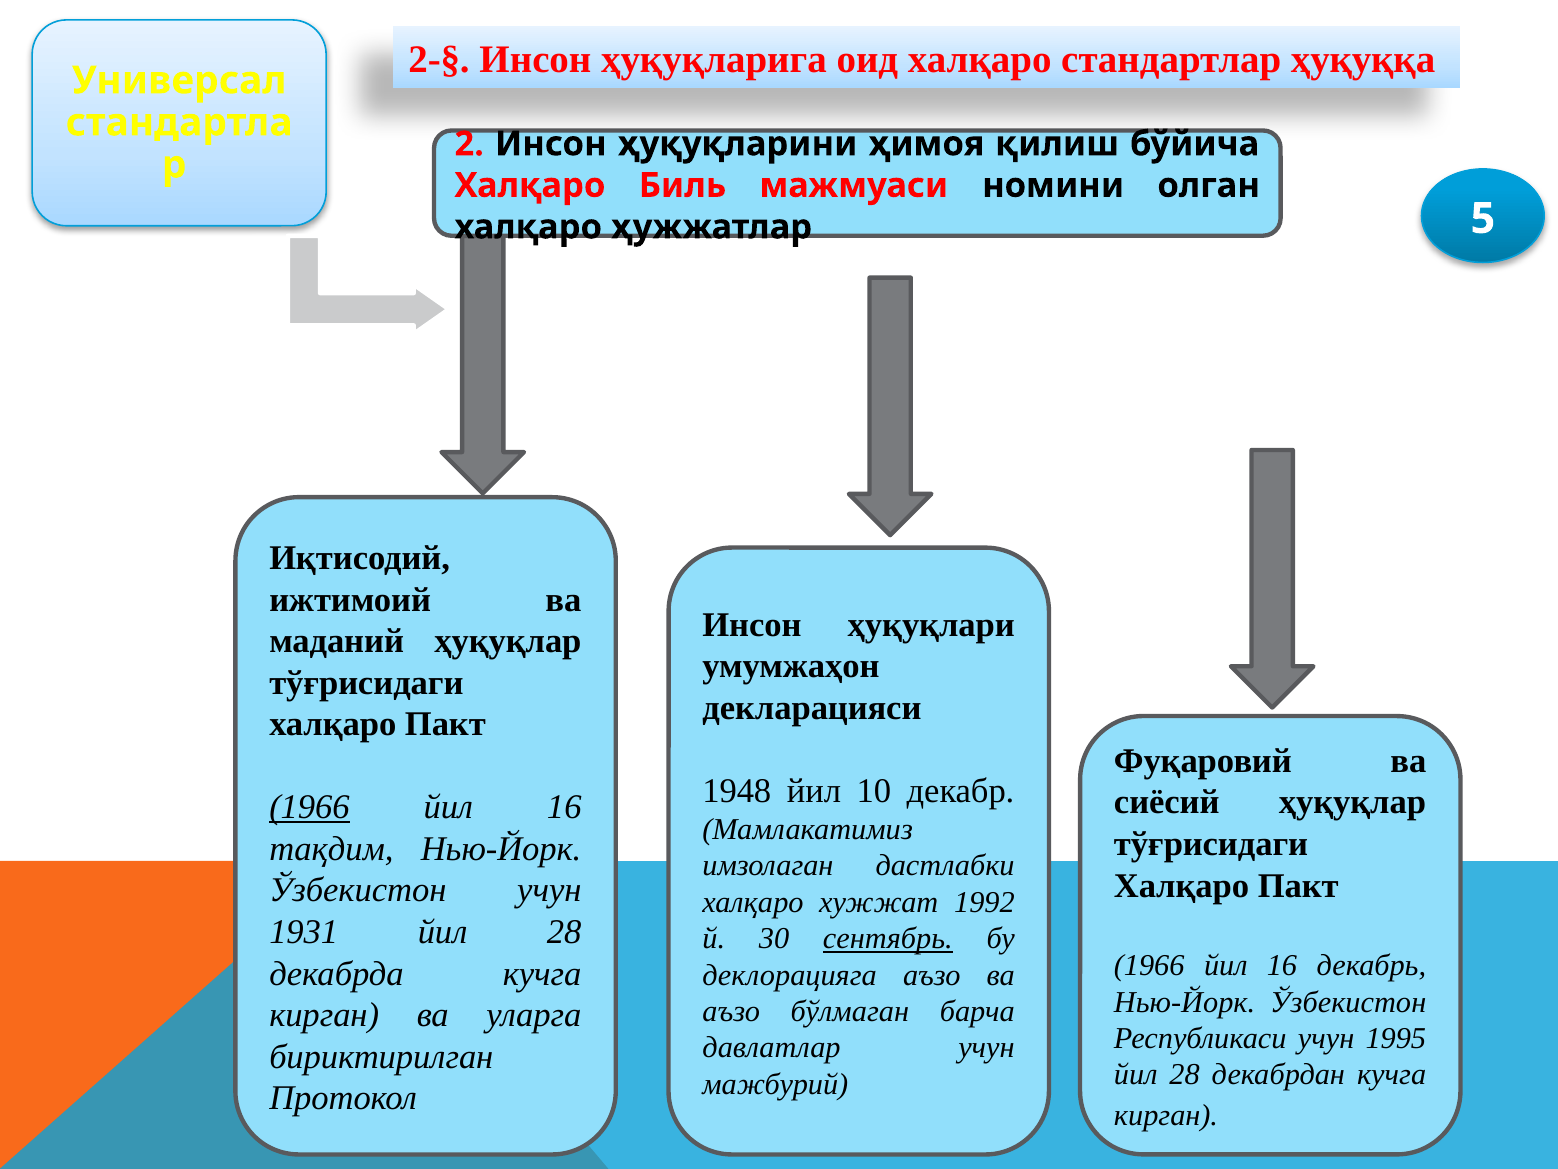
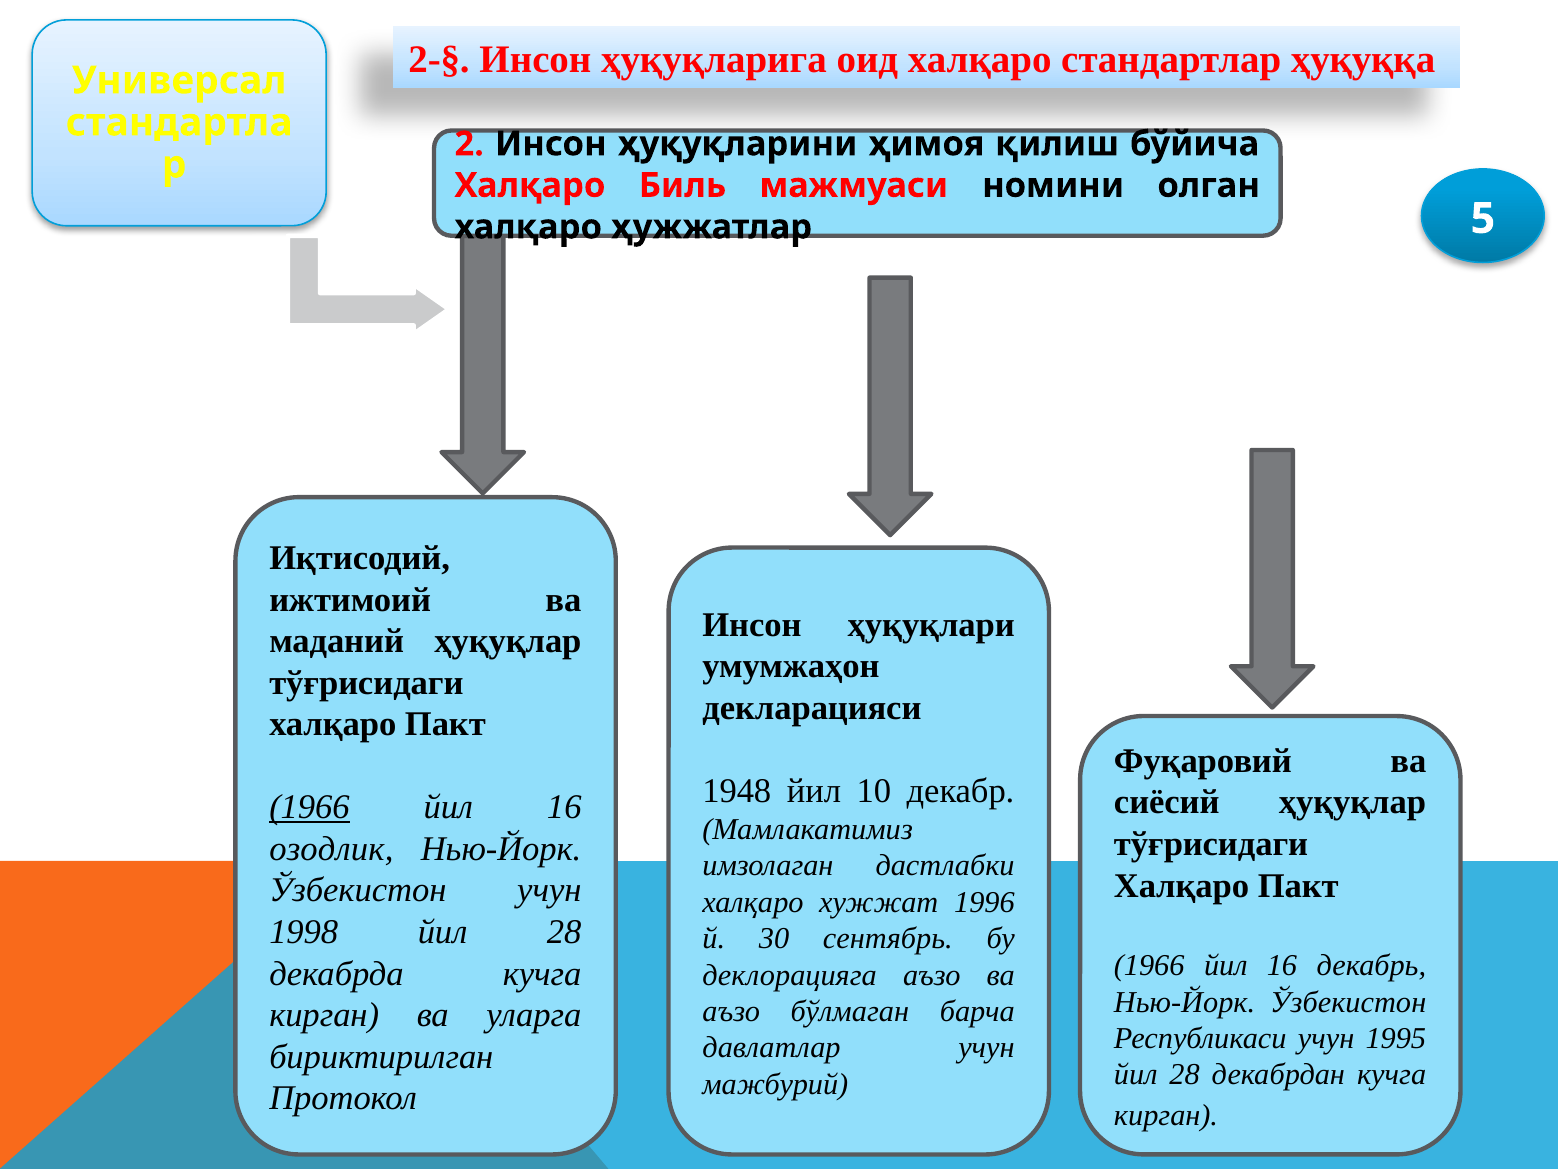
тақдим: тақдим -> озодлик
1992: 1992 -> 1996
1931: 1931 -> 1998
сентябрь underline: present -> none
